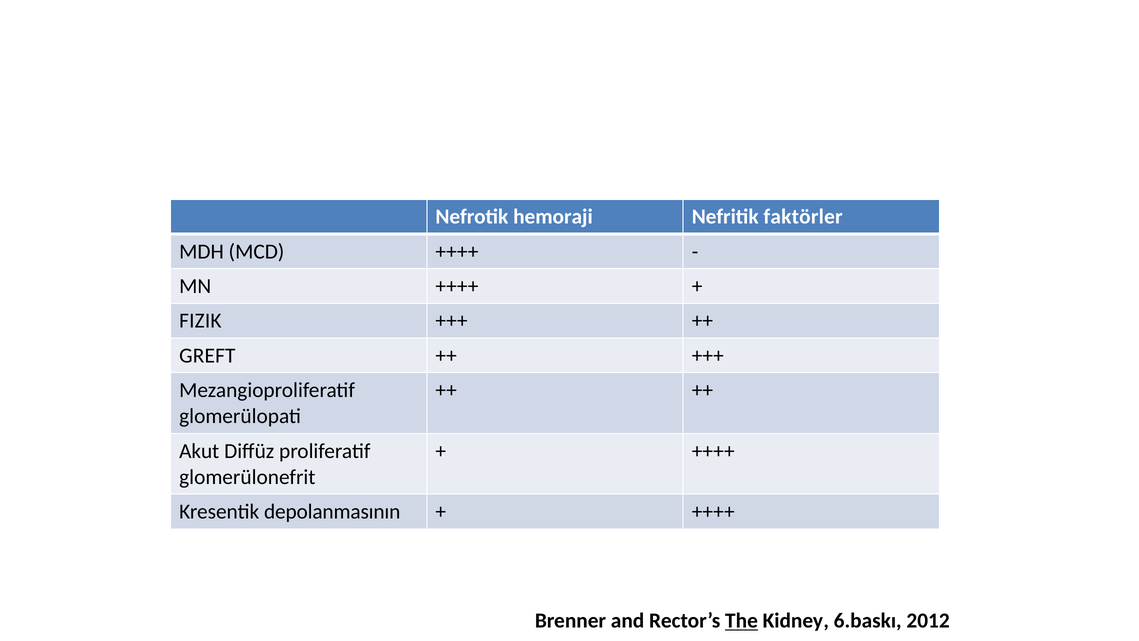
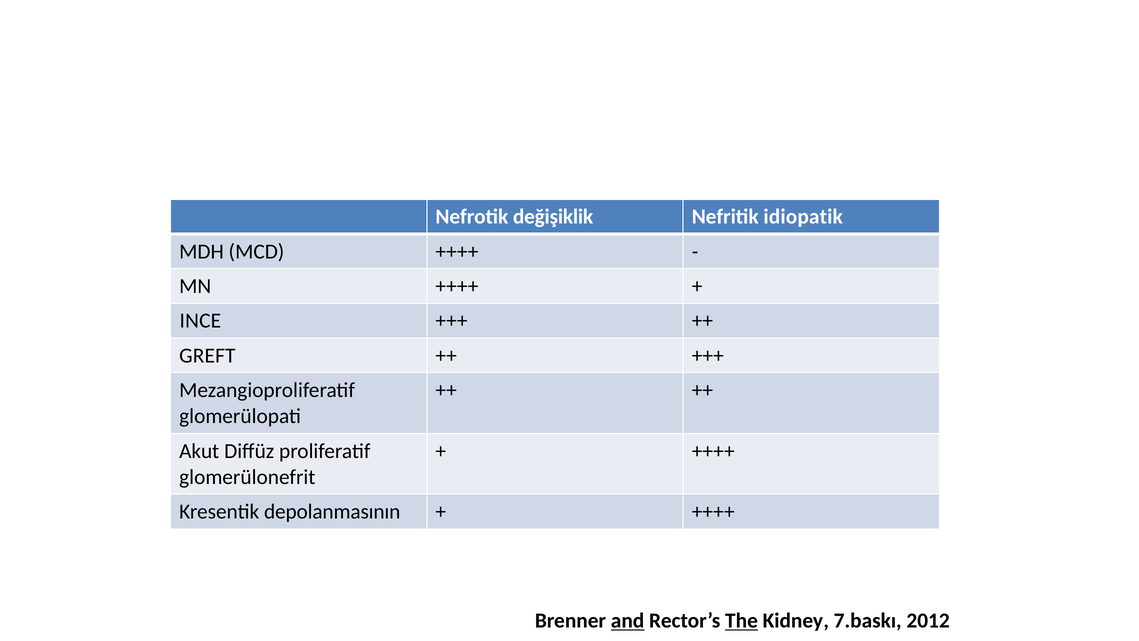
hemoraji: hemoraji -> değişiklik
faktörler: faktörler -> idiopatik
FIZIK: FIZIK -> INCE
and underline: none -> present
6.baskı: 6.baskı -> 7.baskı
